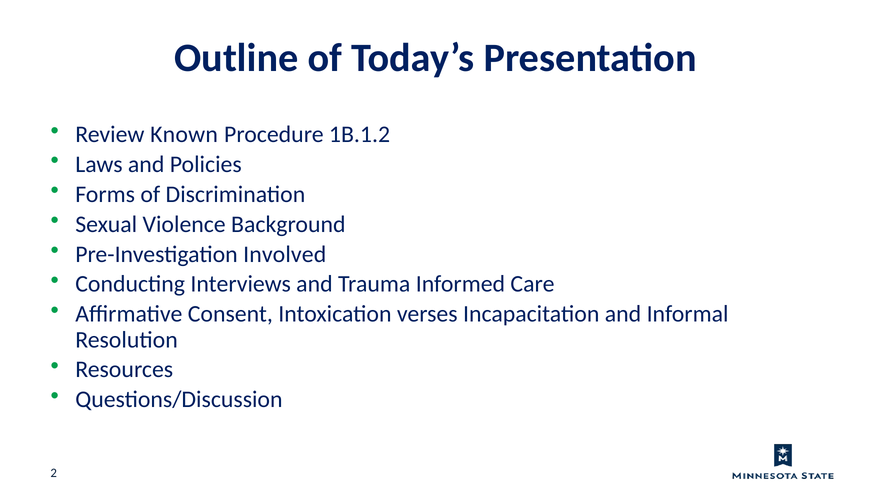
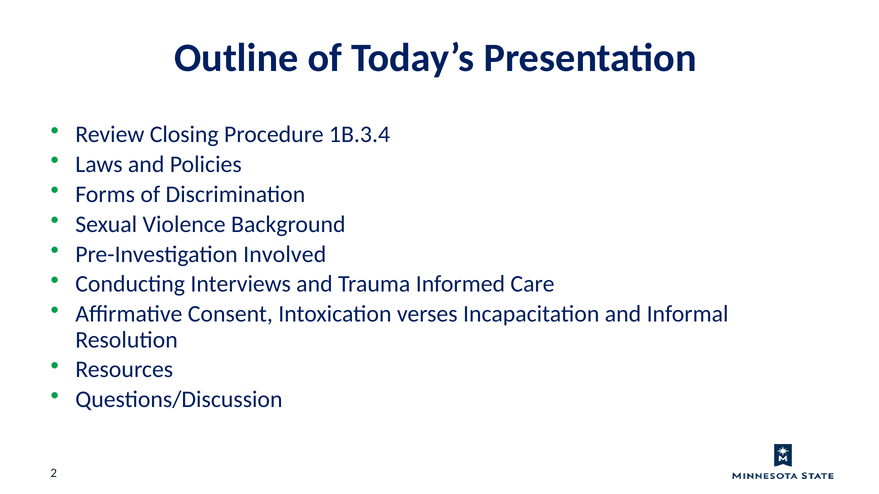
Known: Known -> Closing
1B.1.2: 1B.1.2 -> 1B.3.4
